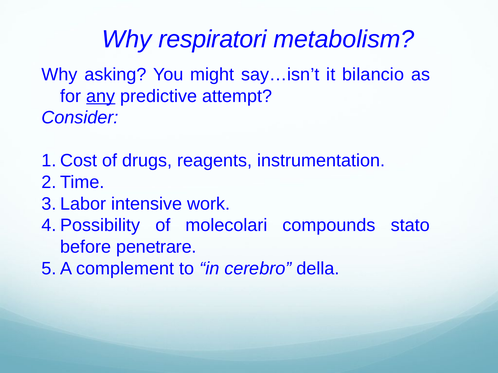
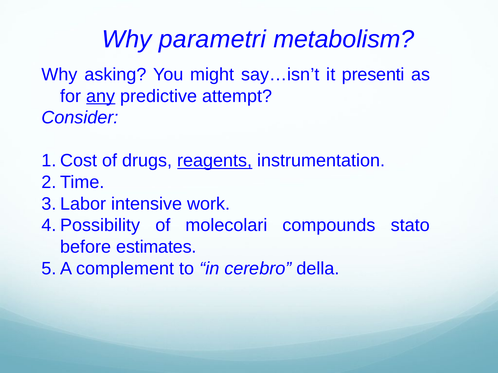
respiratori: respiratori -> parametri
bilancio: bilancio -> presenti
reagents underline: none -> present
penetrare: penetrare -> estimates
